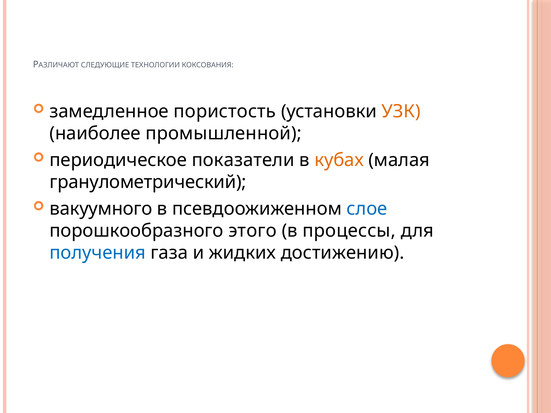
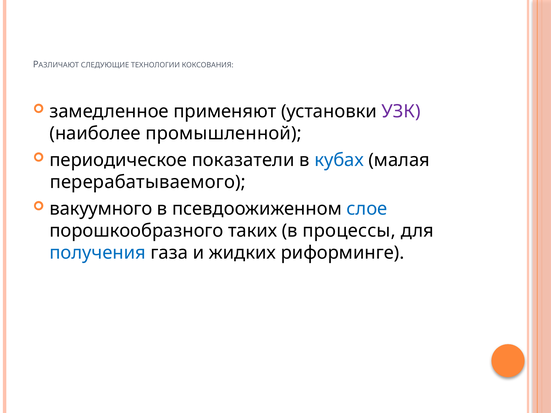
пористость: пористость -> применяют
УЗК colour: orange -> purple
кубах colour: orange -> blue
гранулометрический: гранулометрический -> перерабатываемого
этого: этого -> таких
достижению: достижению -> риформинге
